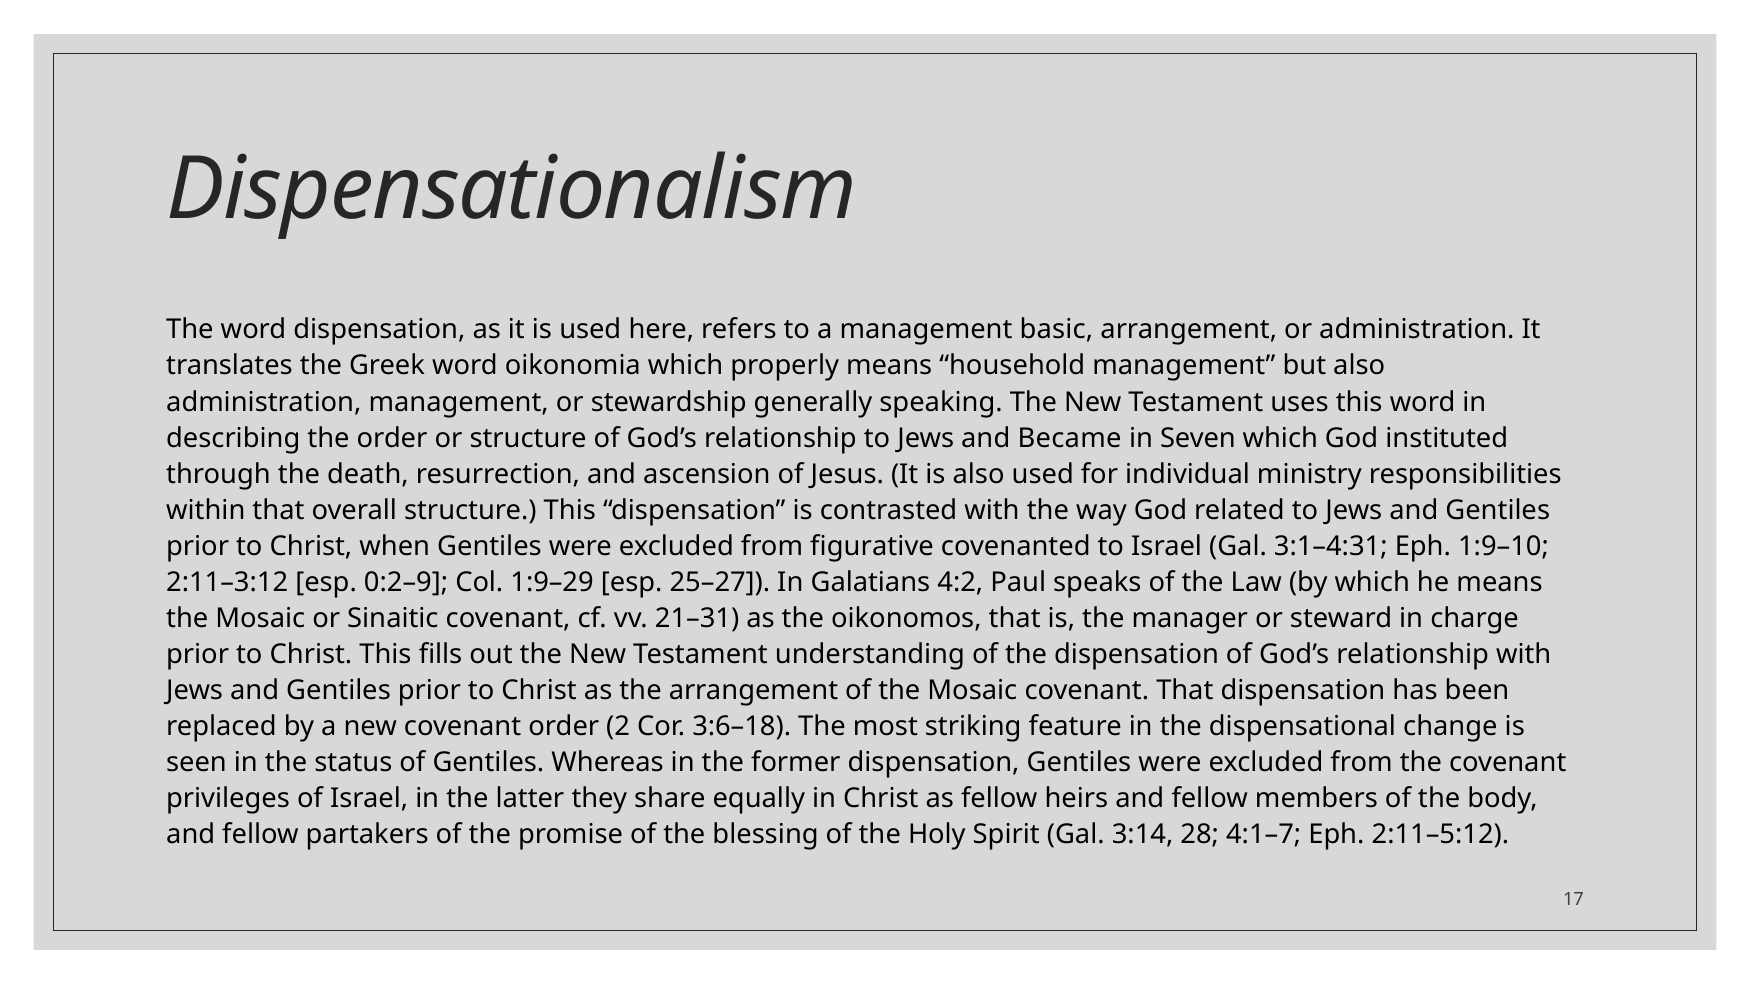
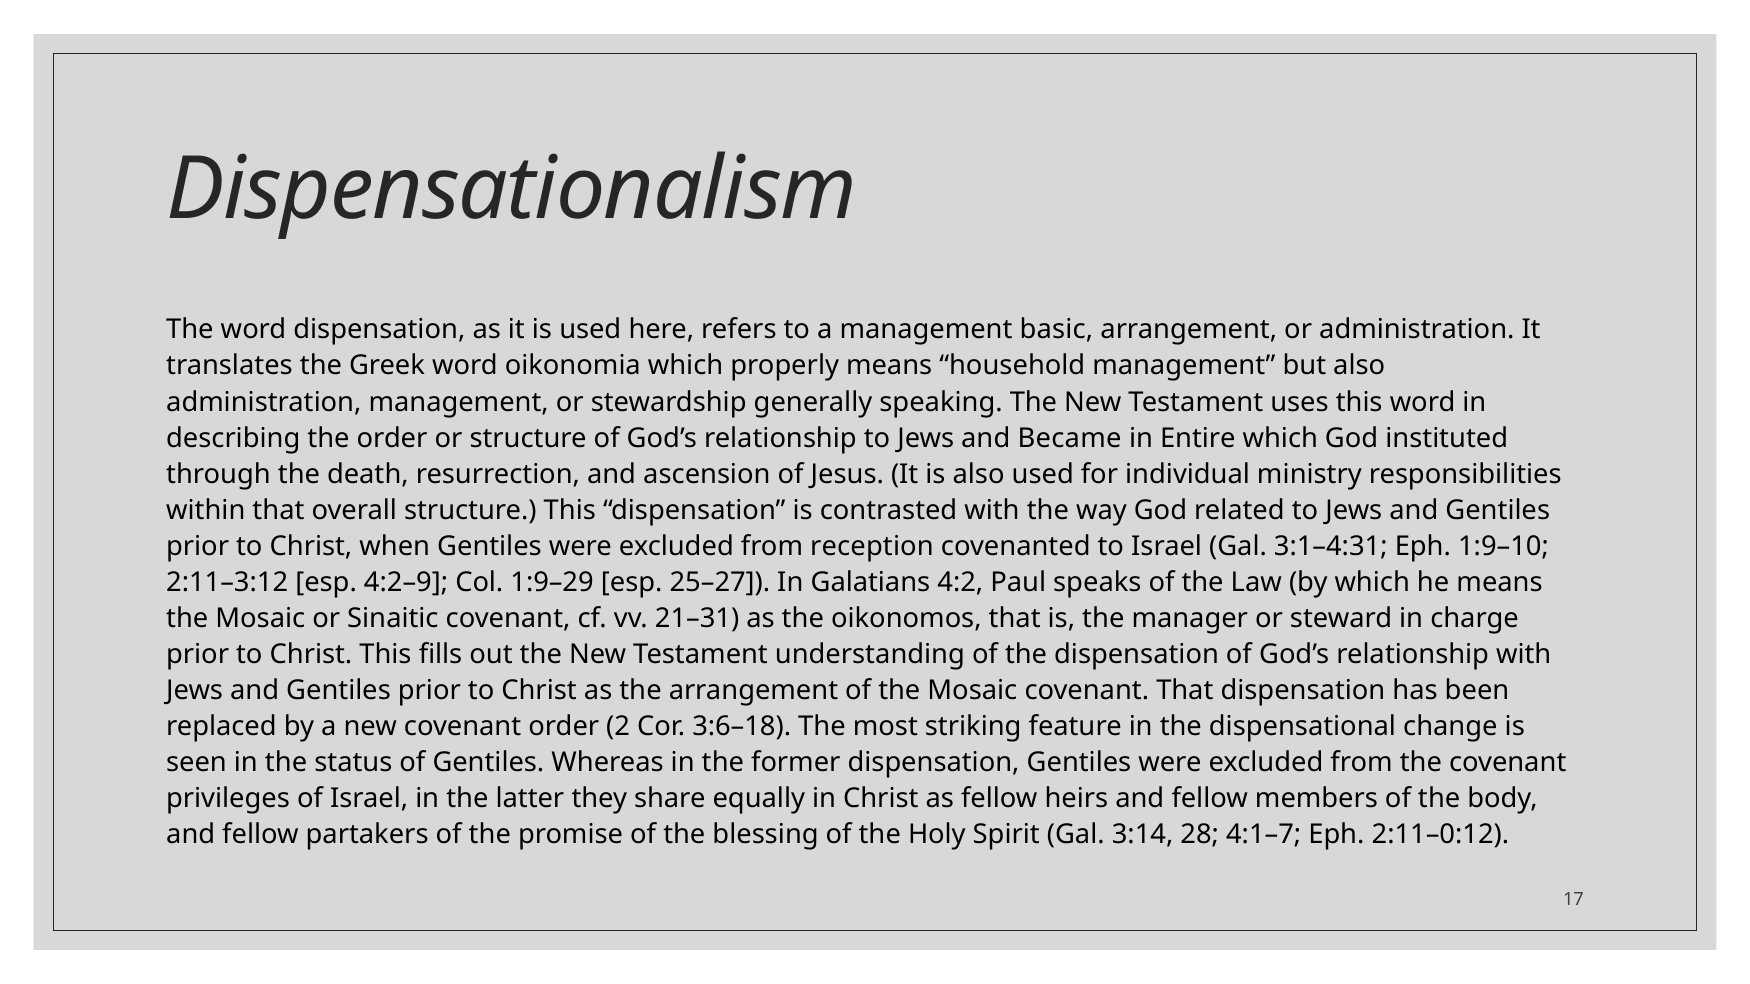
Seven: Seven -> Entire
figurative: figurative -> reception
0:2–9: 0:2–9 -> 4:2–9
2:11–5:12: 2:11–5:12 -> 2:11–0:12
